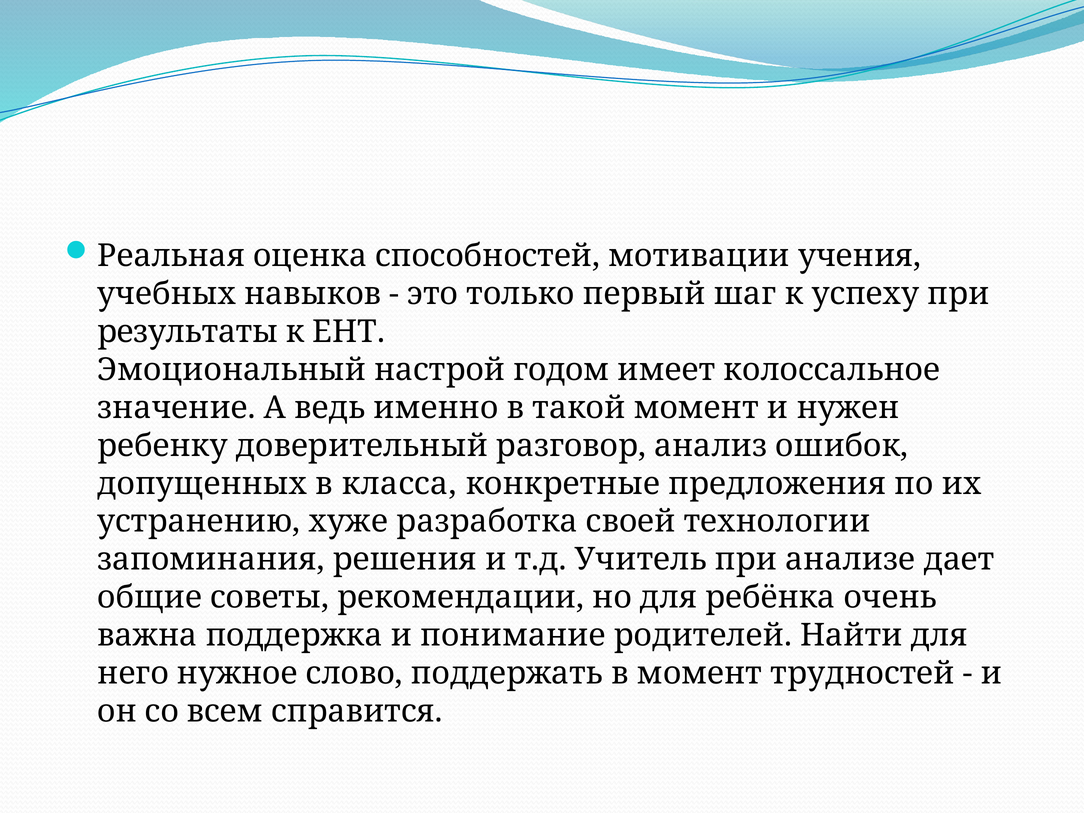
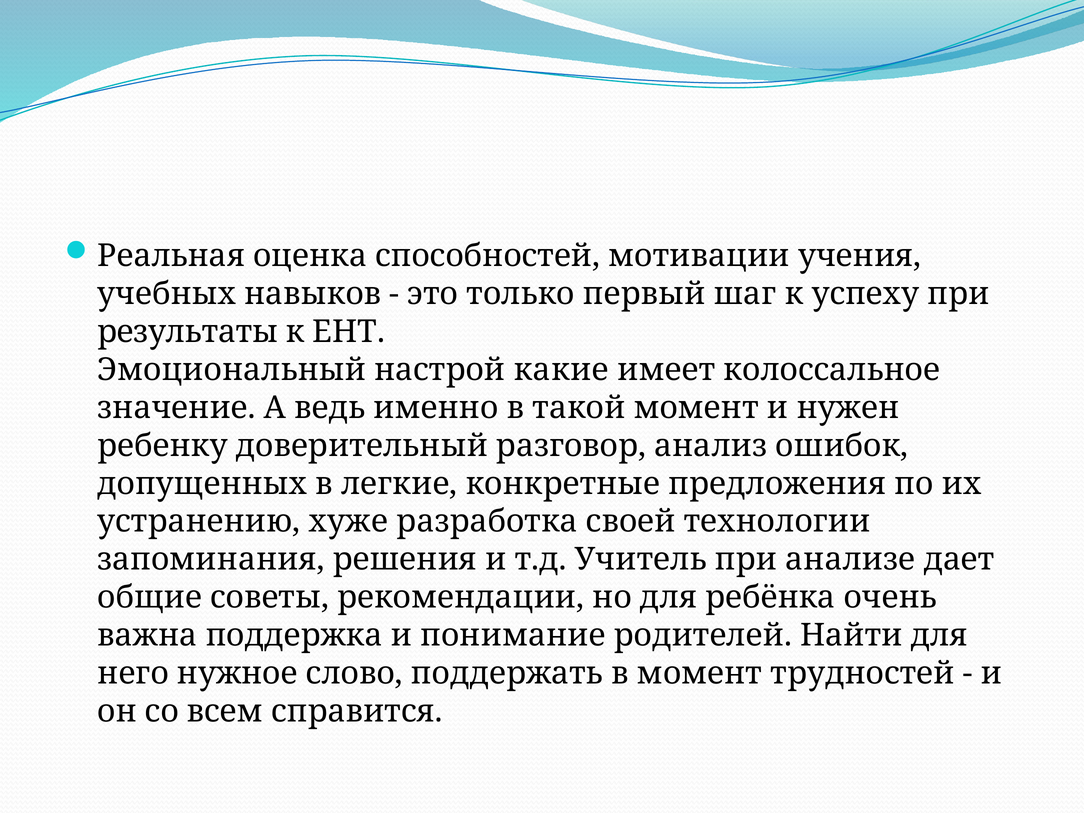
годом: годом -> какие
класса: класса -> легкие
